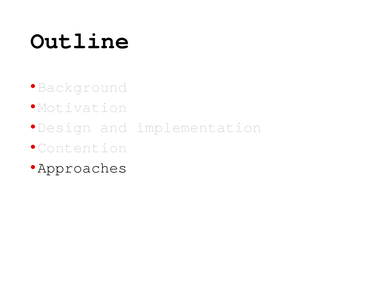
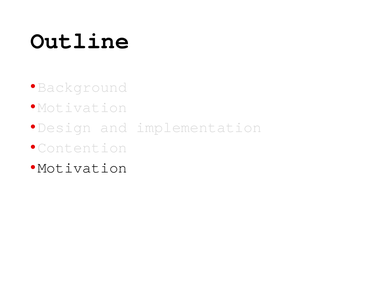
Approaches at (82, 168): Approaches -> Motivation
